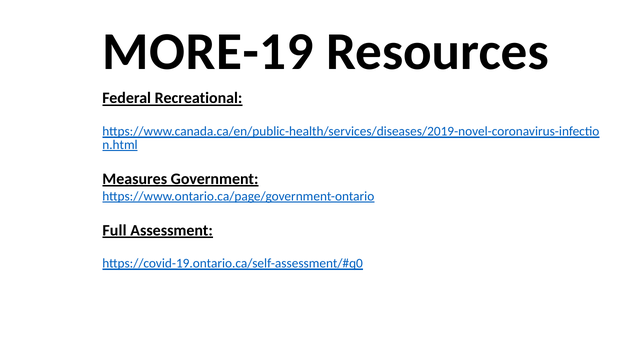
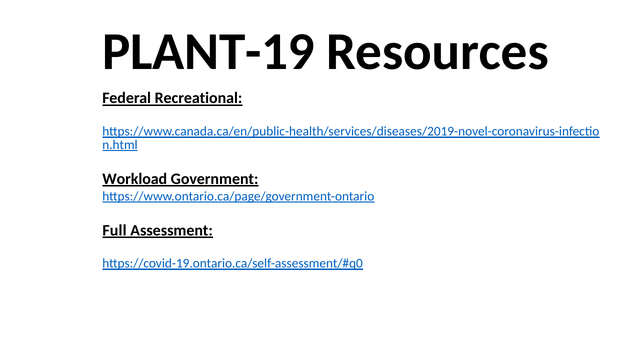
MORE-19: MORE-19 -> PLANT-19
Measures: Measures -> Workload
